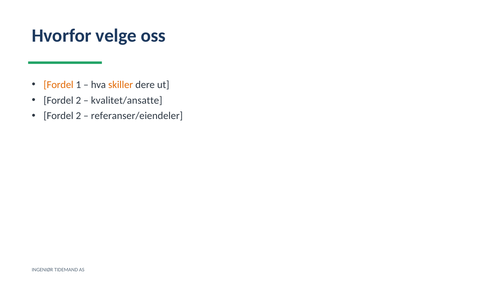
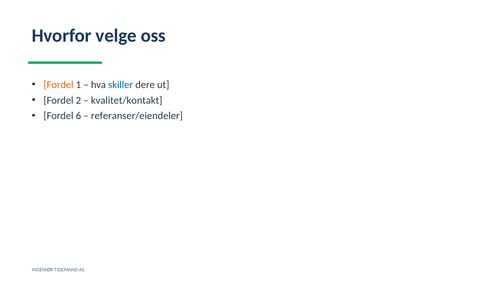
skiller colour: orange -> blue
kvalitet/ansatte: kvalitet/ansatte -> kvalitet/kontakt
2 at (78, 116): 2 -> 6
